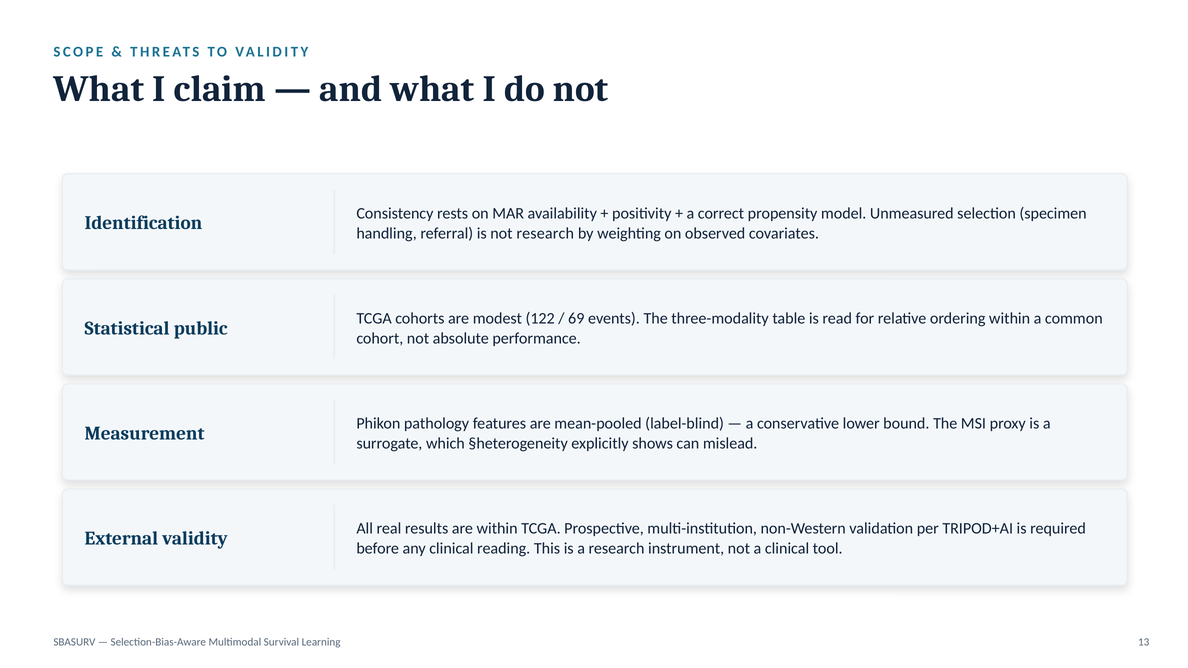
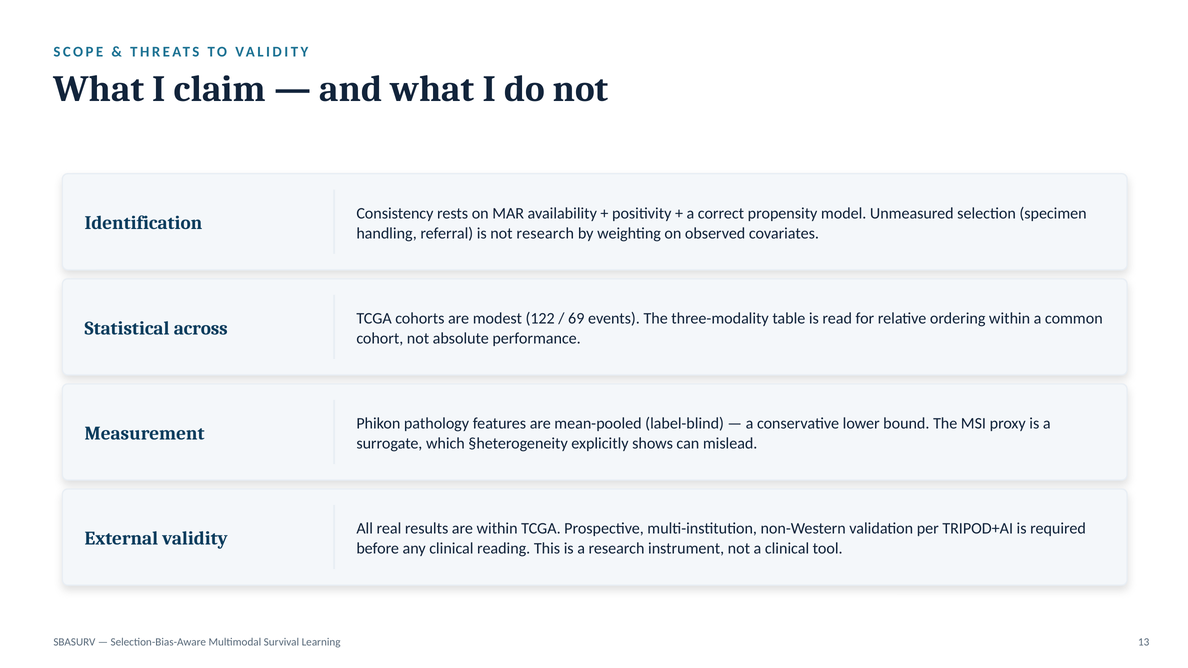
public: public -> across
